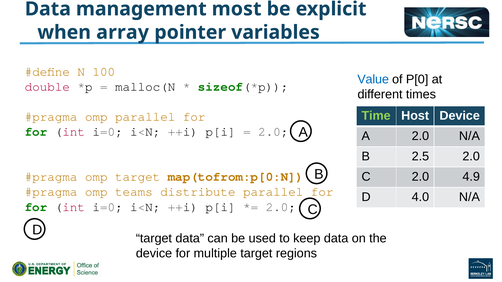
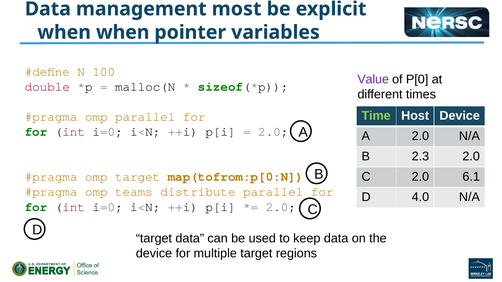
when array: array -> when
Value colour: blue -> purple
2.5: 2.5 -> 2.3
4.9: 4.9 -> 6.1
